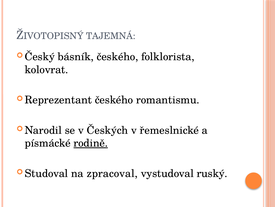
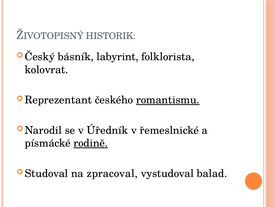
TAJEMNÁ: TAJEMNÁ -> HISTORIK
básník českého: českého -> labyrint
romantismu underline: none -> present
Českých: Českých -> Úředník
ruský: ruský -> balad
